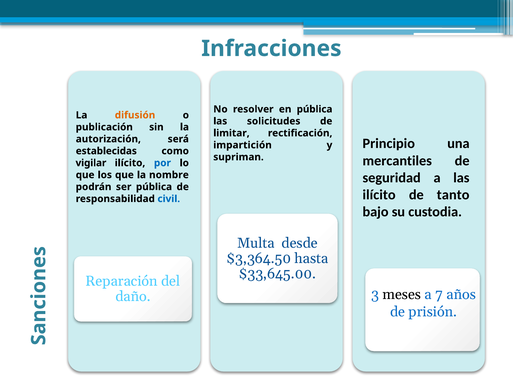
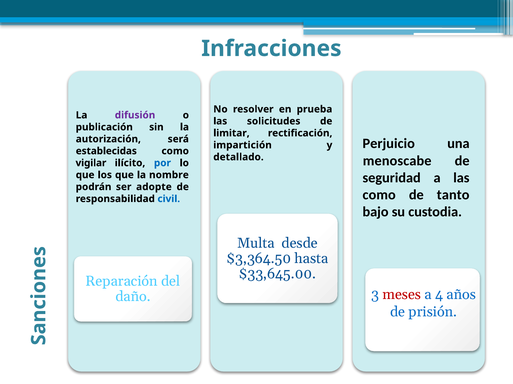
en pública: pública -> prueba
difusión colour: orange -> purple
Principio: Principio -> Perjuicio
mercantiles: mercantiles -> menoscabe
supriman: supriman -> detallado
ser pública: pública -> adopte
ilícito at (379, 195): ilícito -> como
meses colour: black -> red
7: 7 -> 4
